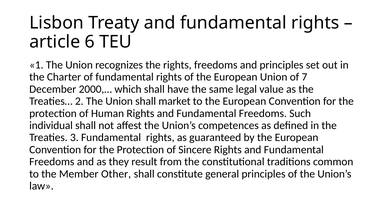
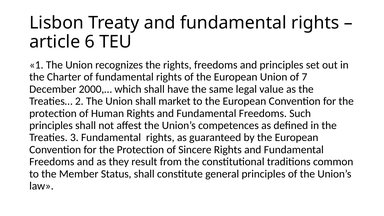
individual at (51, 125): individual -> principles
Other: Other -> Status
